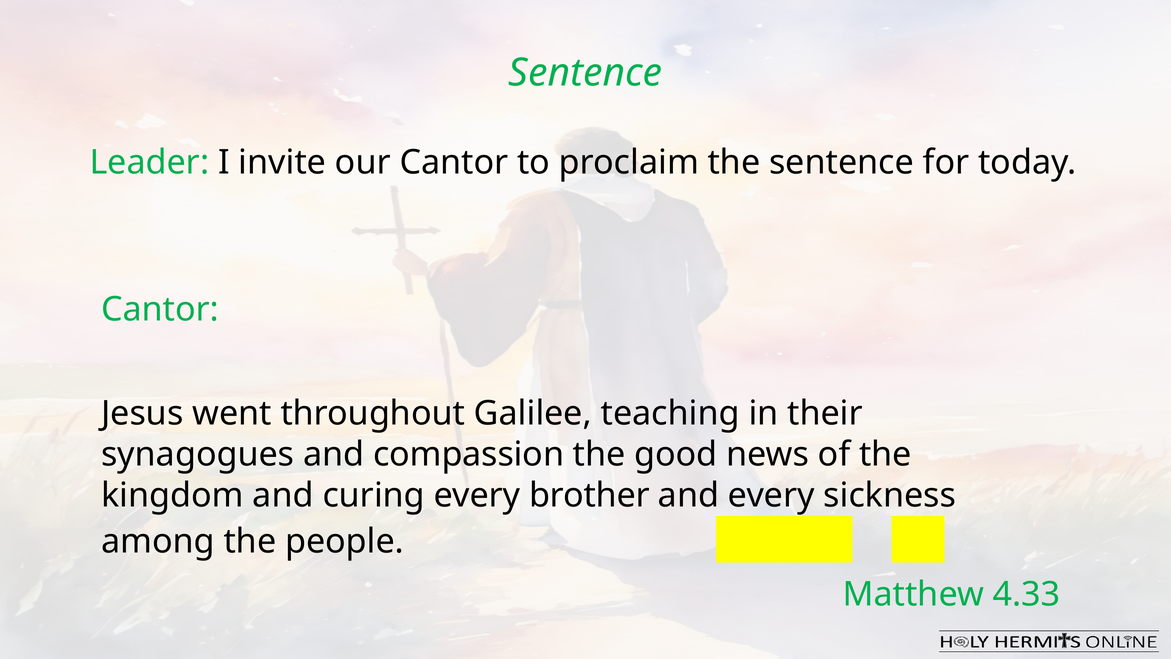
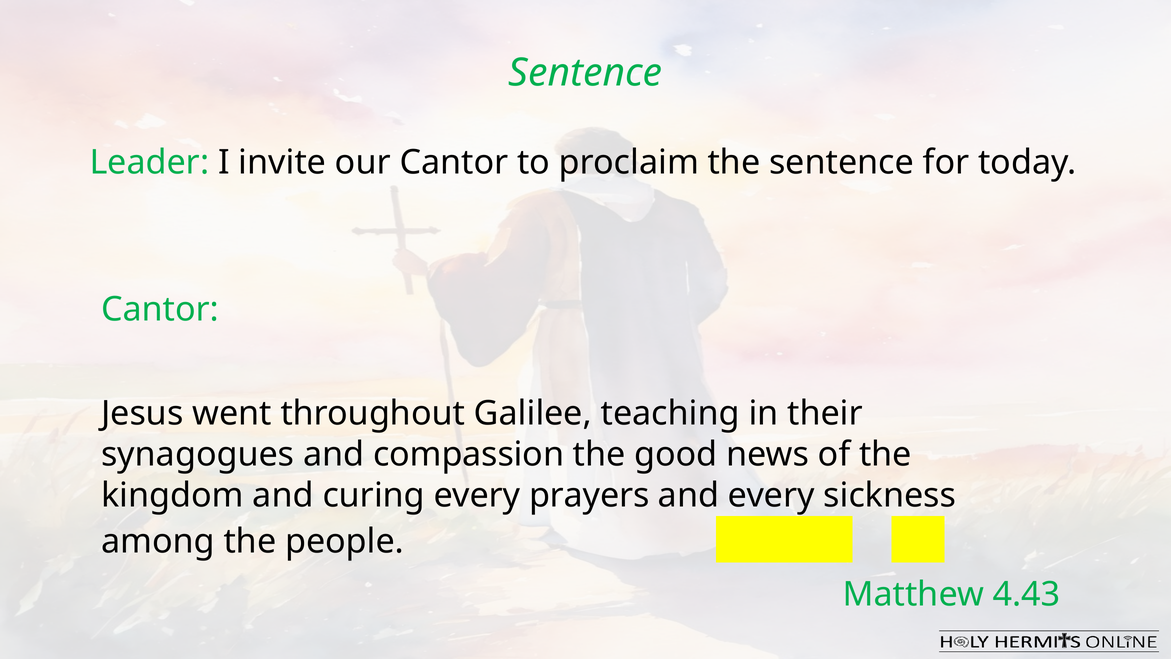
brother: brother -> prayers
4.33: 4.33 -> 4.43
